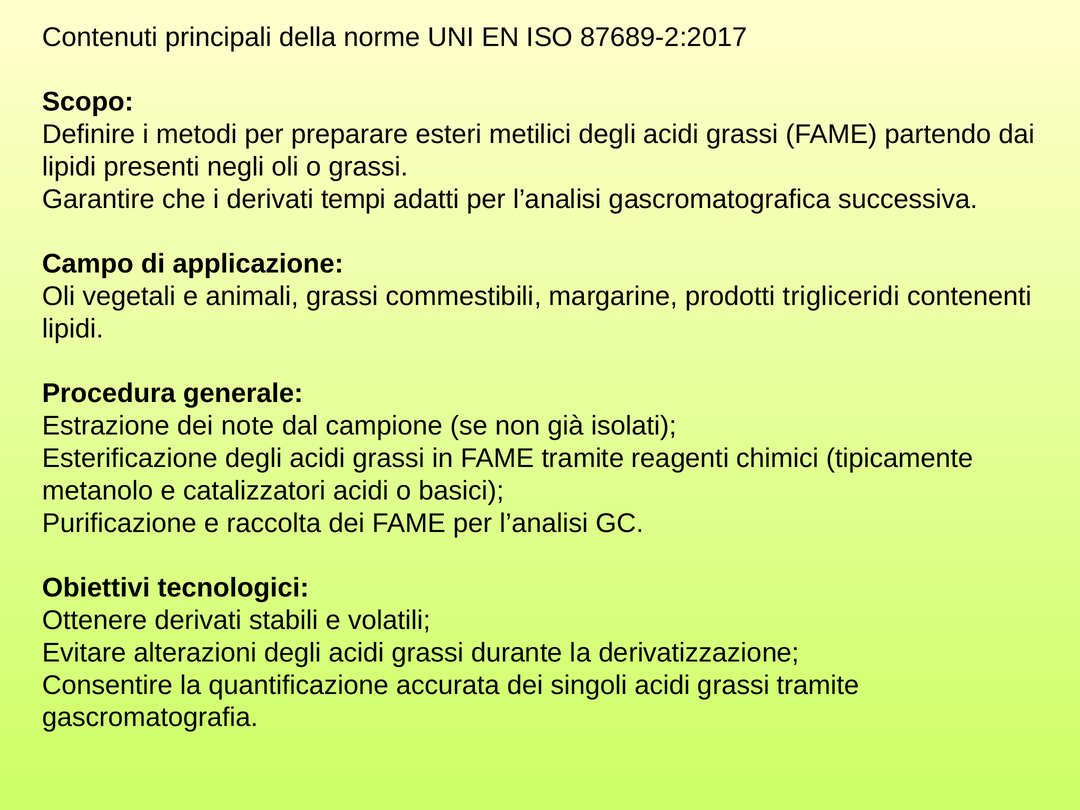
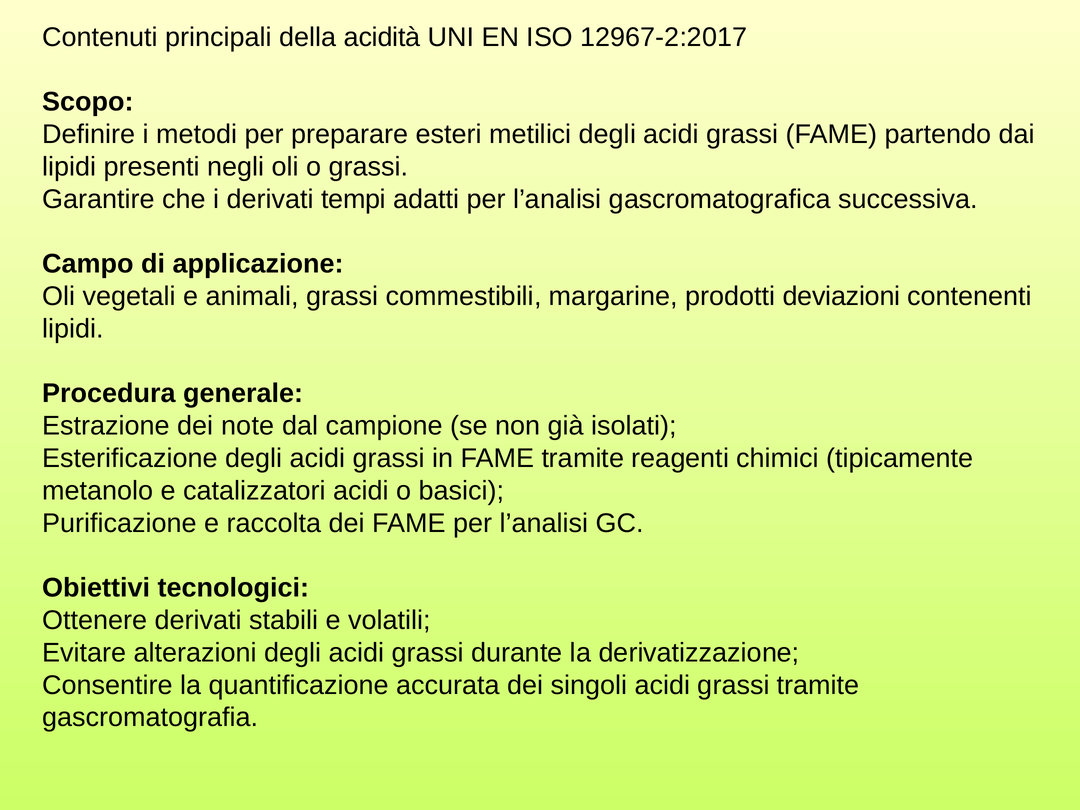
norme: norme -> acidità
87689-2:2017: 87689-2:2017 -> 12967-2:2017
trigliceridi: trigliceridi -> deviazioni
